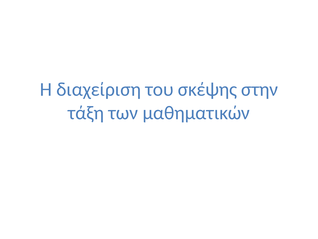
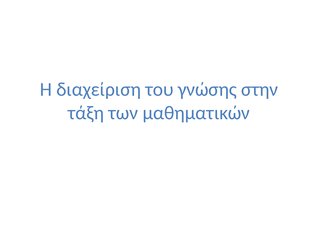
σκέψης: σκέψης -> γνώσης
